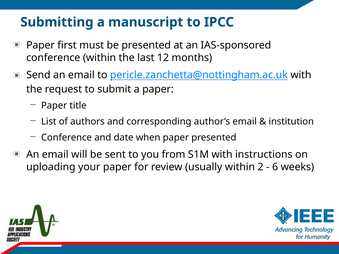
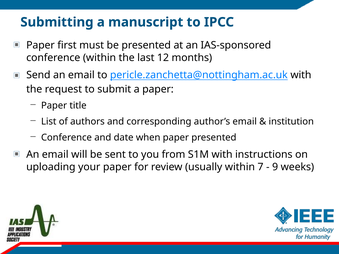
2: 2 -> 7
6: 6 -> 9
